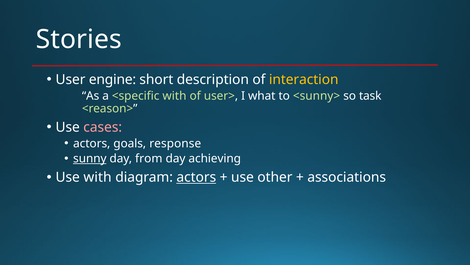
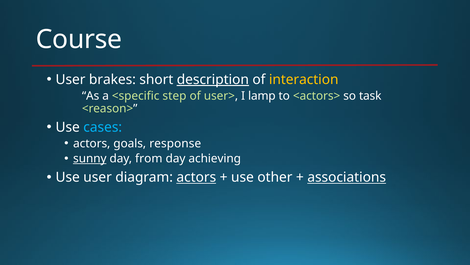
Stories: Stories -> Course
engine: engine -> brakes
description underline: none -> present
<specific with: with -> step
what: what -> lamp
<sunny>: <sunny> -> <actors>
cases colour: pink -> light blue
Use with: with -> user
associations underline: none -> present
